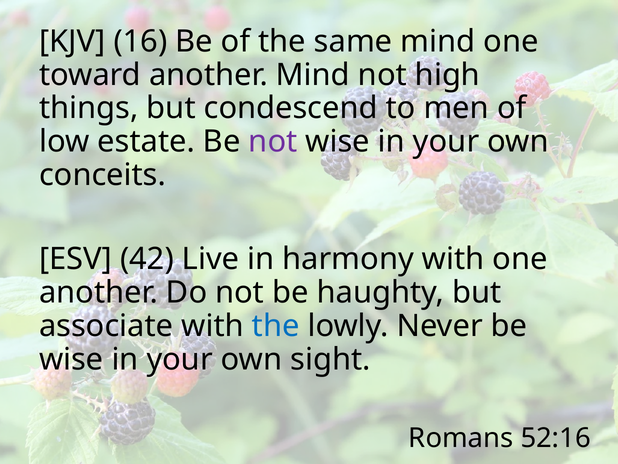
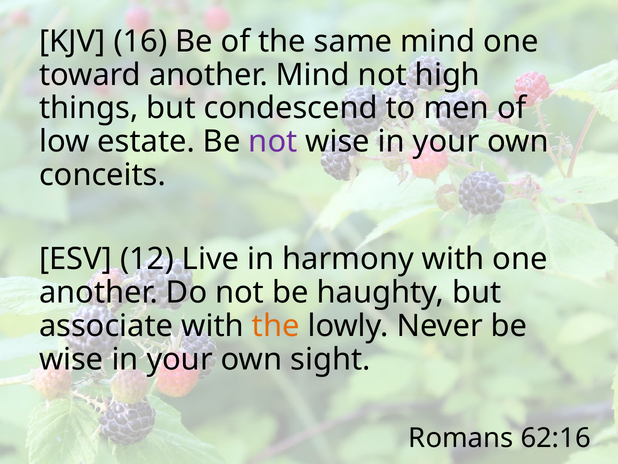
42: 42 -> 12
the at (276, 326) colour: blue -> orange
52:16: 52:16 -> 62:16
